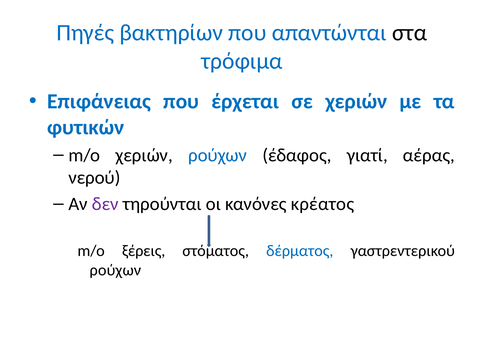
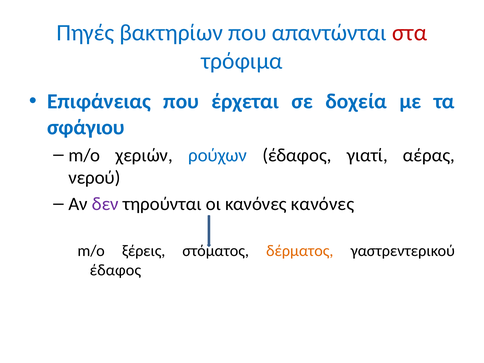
στα colour: black -> red
σε χεριών: χεριών -> δοχεία
φυτικών: φυτικών -> σφάγιου
κανόνες κρέατος: κρέατος -> κανόνες
δέρματος colour: blue -> orange
ρούχων at (115, 270): ρούχων -> έδαφος
